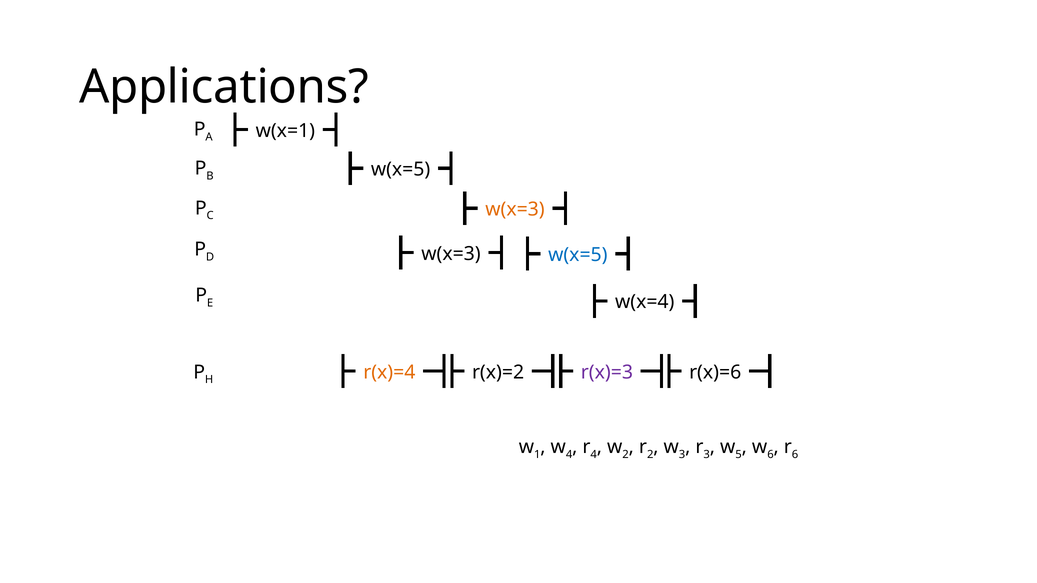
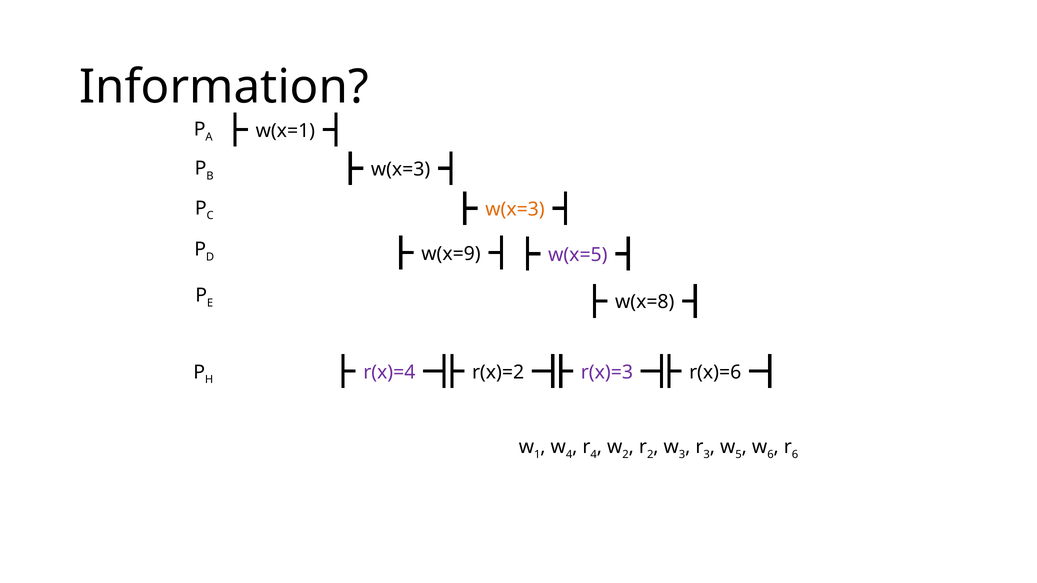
Applications: Applications -> Information
w(x=5 at (401, 170): w(x=5 -> w(x=3
w(x=5 at (578, 255) colour: blue -> purple
w(x=3 at (451, 254): w(x=3 -> w(x=9
w(x=4: w(x=4 -> w(x=8
r(x)=4 colour: orange -> purple
